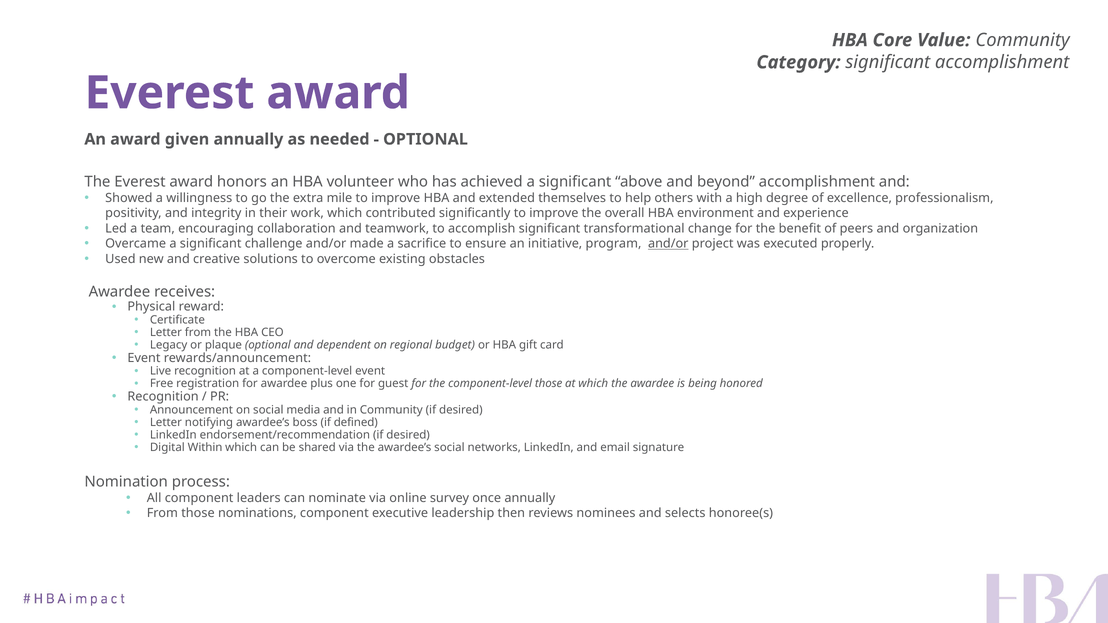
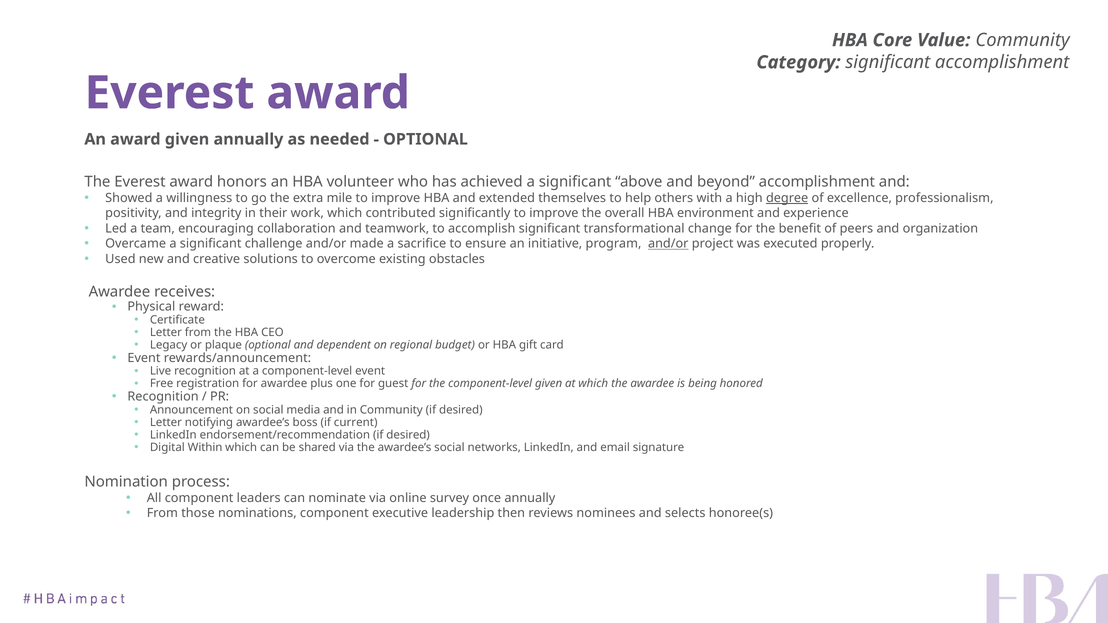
degree underline: none -> present
component-level those: those -> given
defined: defined -> current
